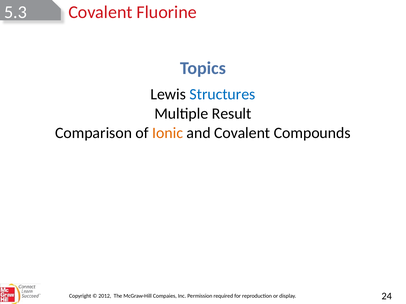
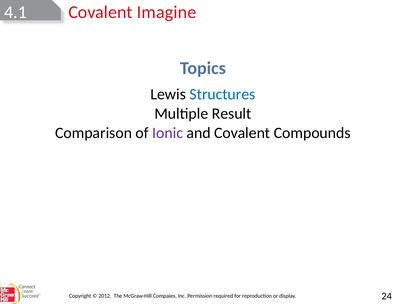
5.3: 5.3 -> 4.1
Fluorine: Fluorine -> Imagine
Ionic colour: orange -> purple
